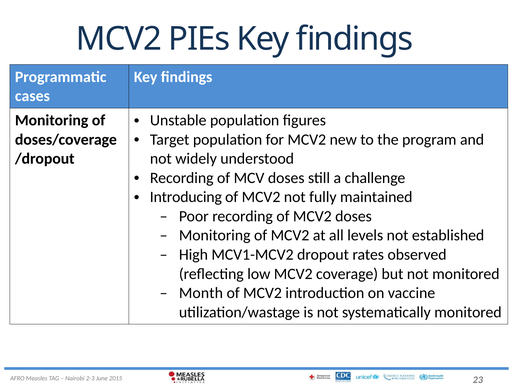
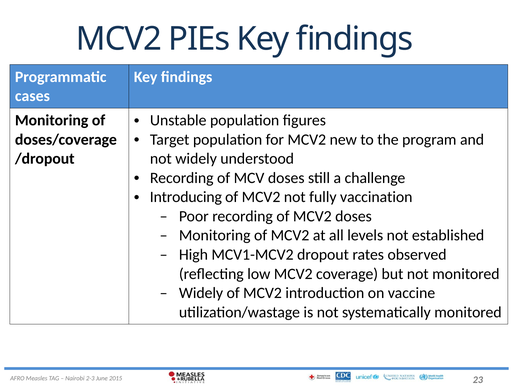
maintained: maintained -> vaccination
Month at (201, 292): Month -> Widely
